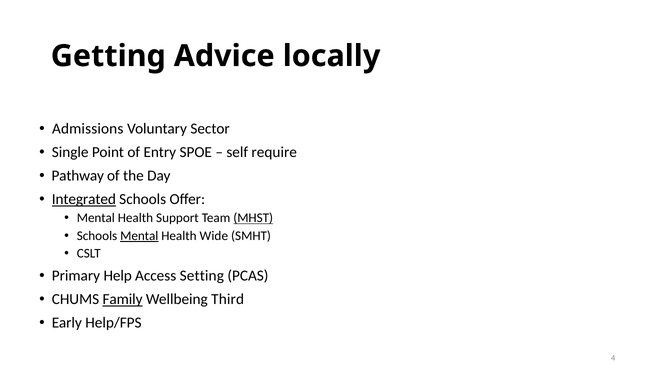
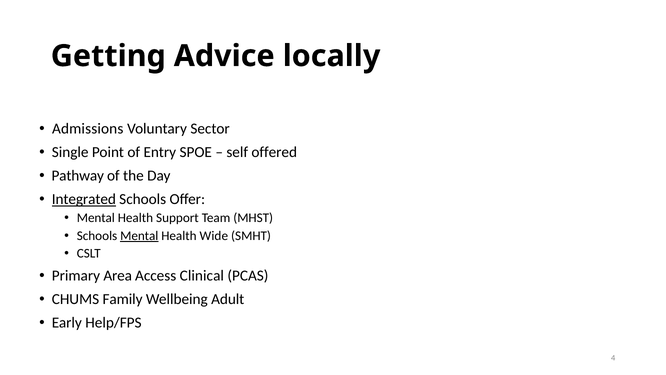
require: require -> offered
MHST underline: present -> none
Help: Help -> Area
Setting: Setting -> Clinical
Family underline: present -> none
Third: Third -> Adult
